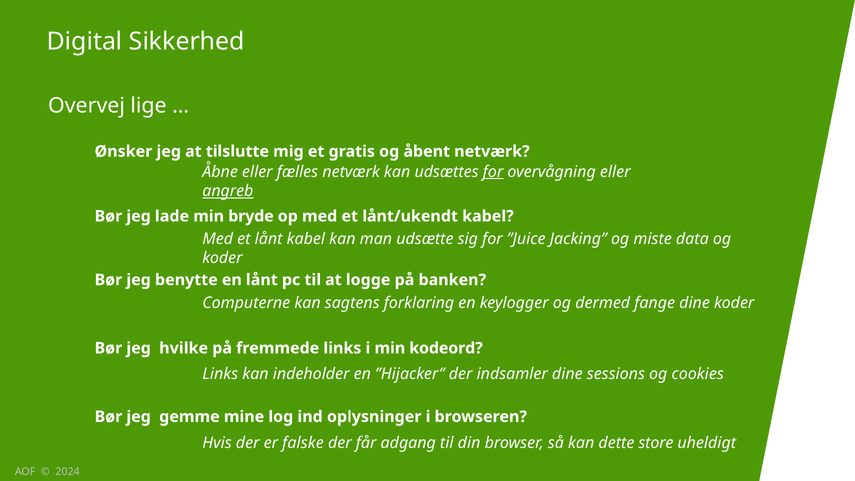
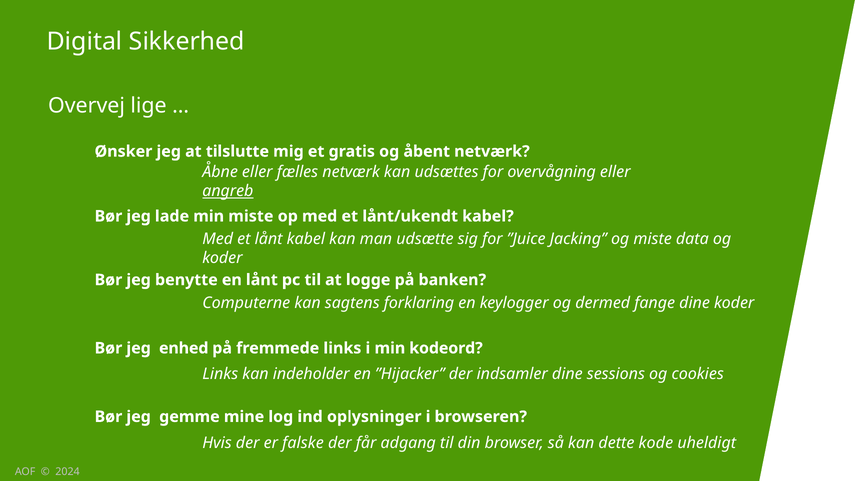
for at (493, 172) underline: present -> none
min bryde: bryde -> miste
hvilke: hvilke -> enhed
store: store -> kode
